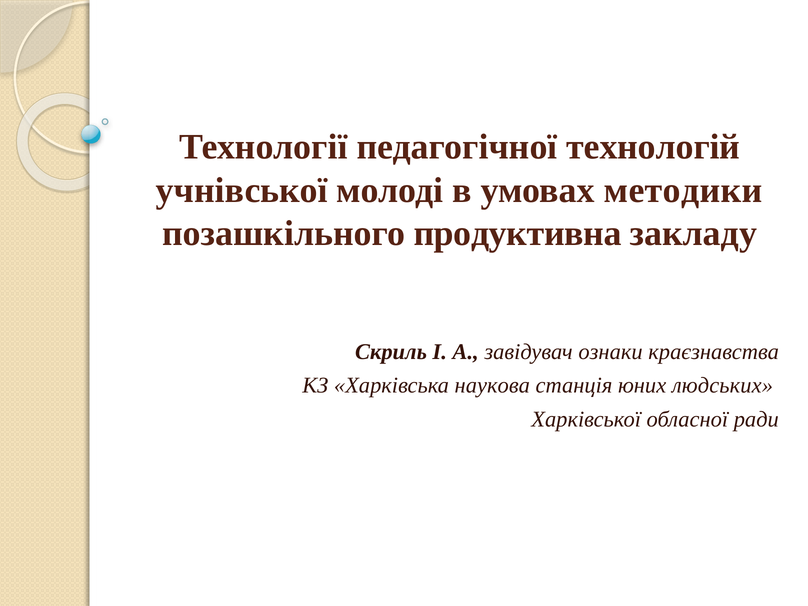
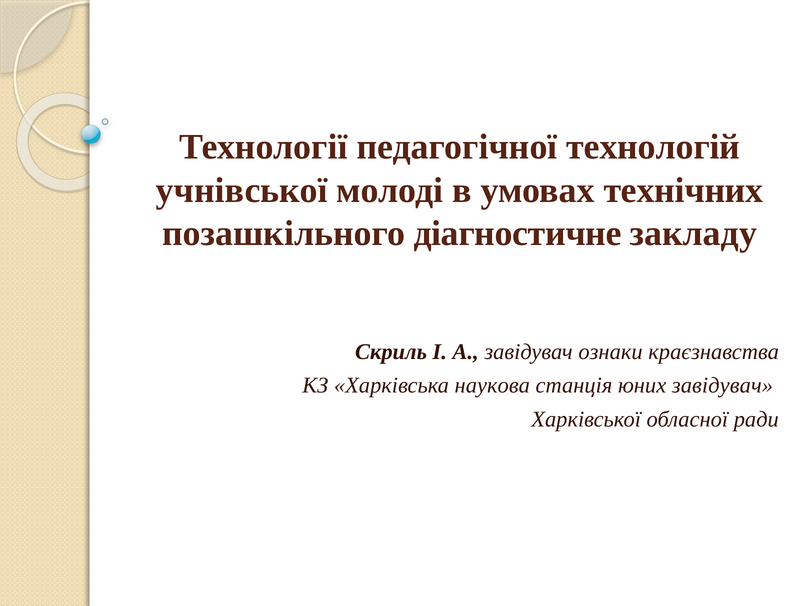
методики: методики -> технічних
продуктивна: продуктивна -> діагностичне
юних людських: людських -> завідувач
